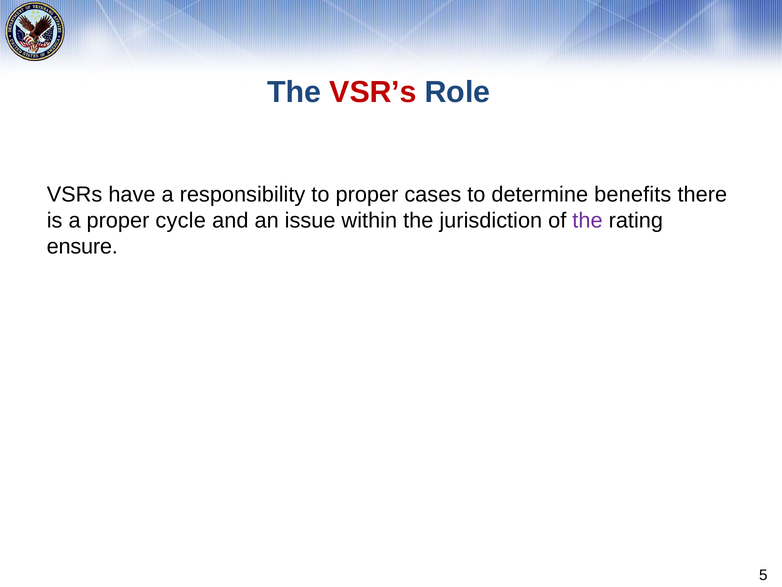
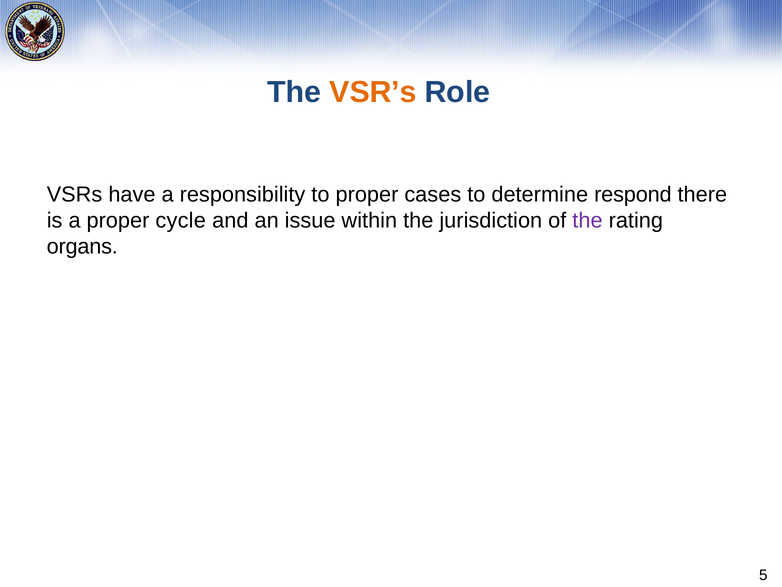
VSR’s colour: red -> orange
benefits: benefits -> respond
ensure: ensure -> organs
